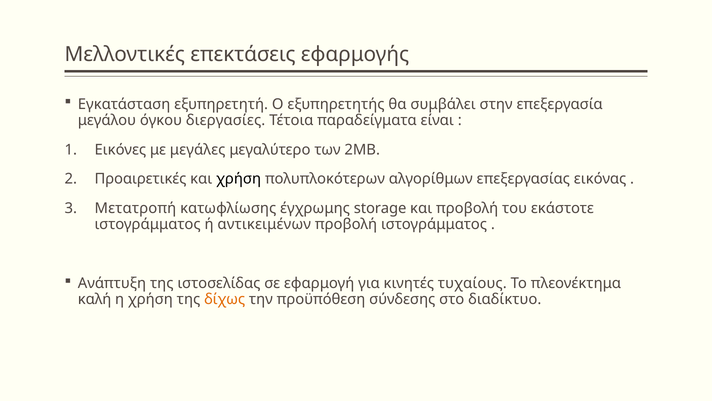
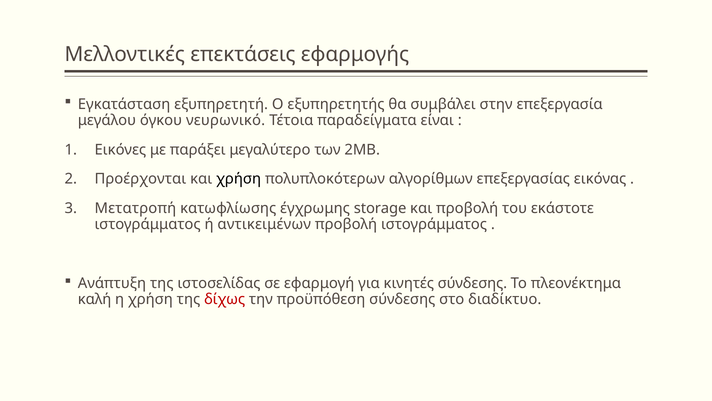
διεργασίες: διεργασίες -> νευρωνικό
μεγάλες: μεγάλες -> παράξει
Προαιρετικές: Προαιρετικές -> Προέρχονται
κινητές τυχαίους: τυχαίους -> σύνδεσης
δίχως colour: orange -> red
